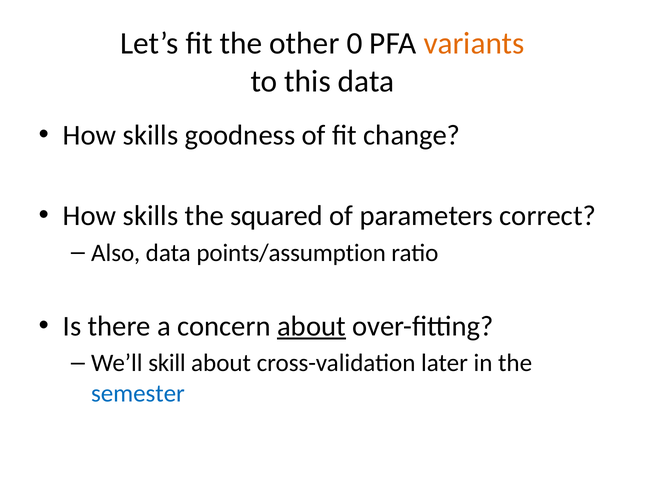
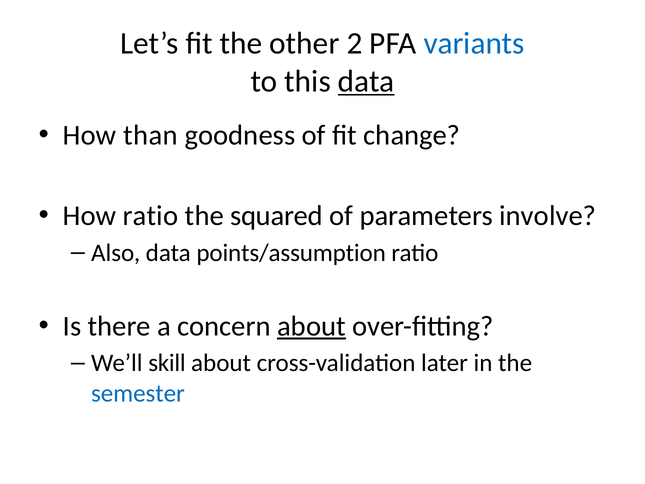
0: 0 -> 2
variants colour: orange -> blue
data at (366, 81) underline: none -> present
skills at (151, 135): skills -> than
skills at (151, 216): skills -> ratio
correct: correct -> involve
